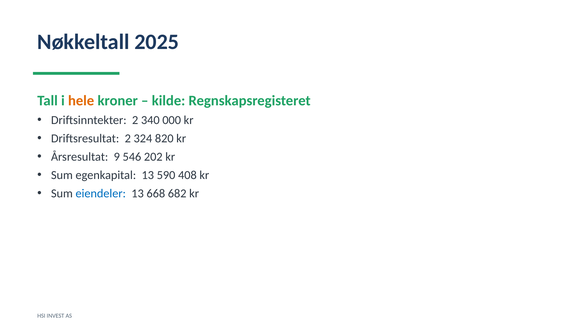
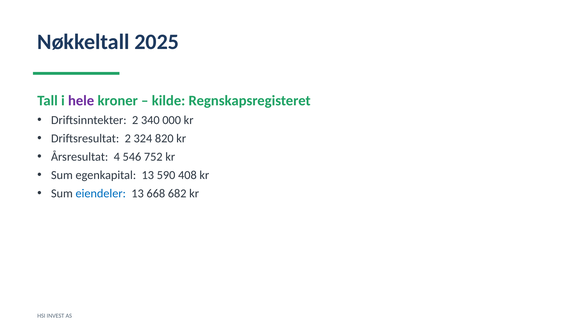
hele colour: orange -> purple
9: 9 -> 4
202: 202 -> 752
